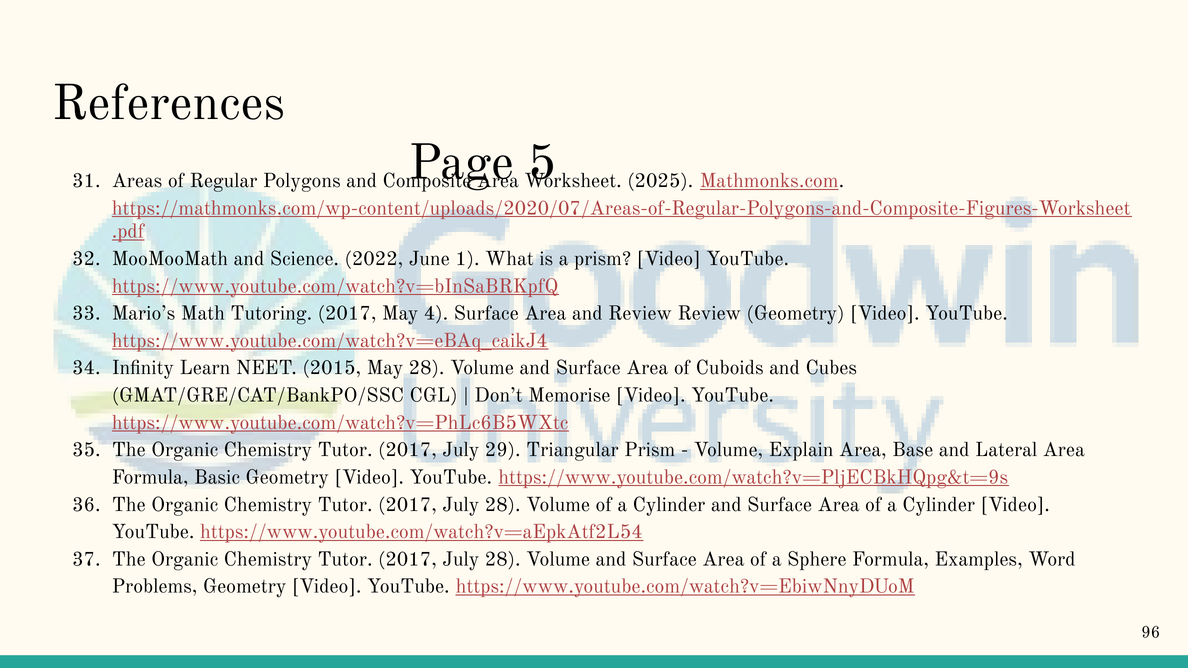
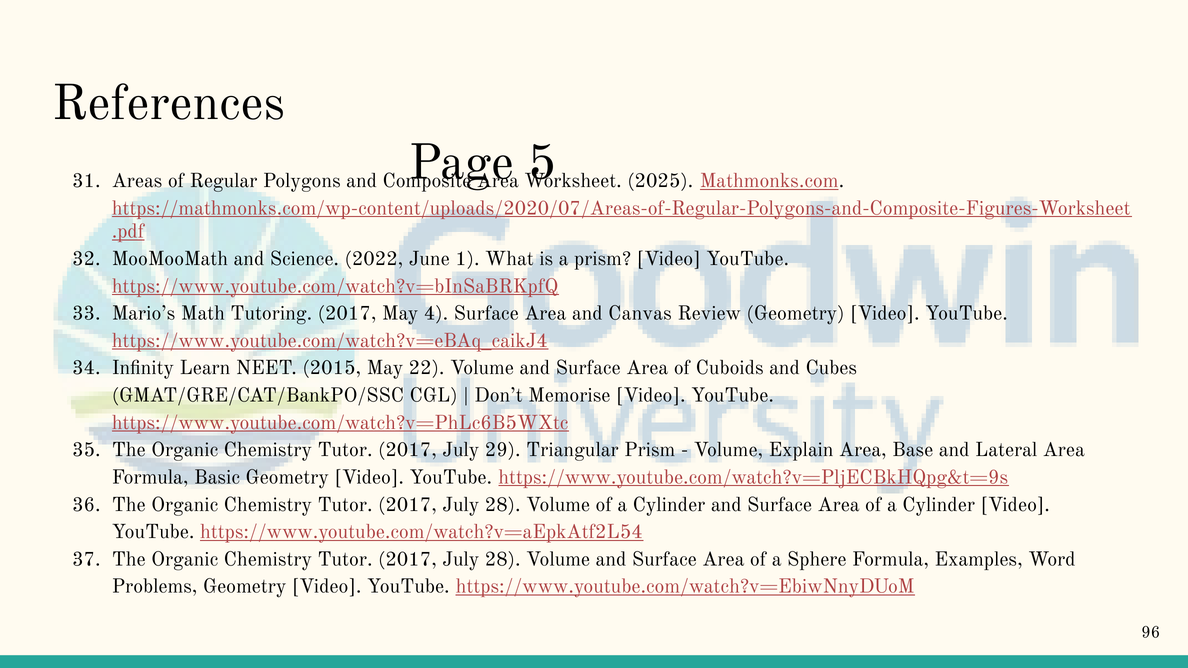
and Review: Review -> Canvas
May 28: 28 -> 22
